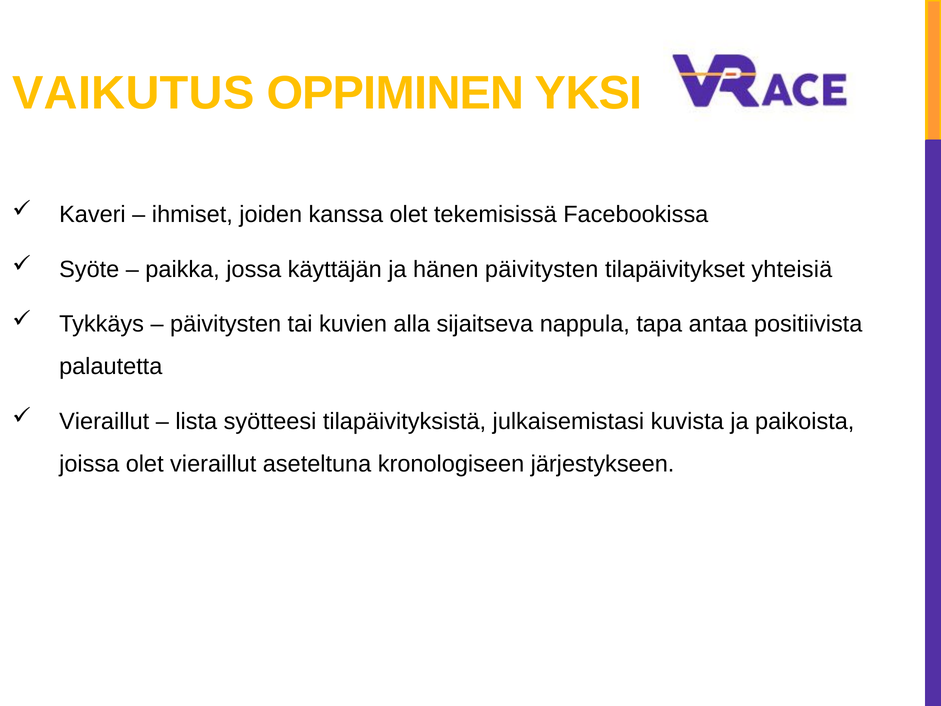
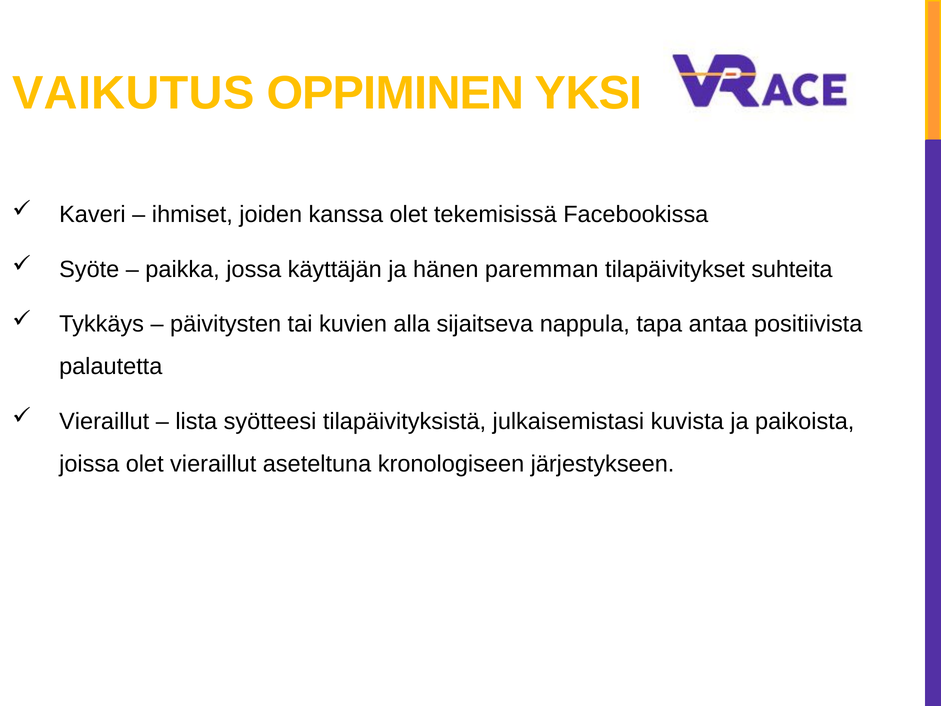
hänen päivitysten: päivitysten -> paremman
yhteisiä: yhteisiä -> suhteita
